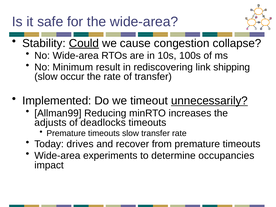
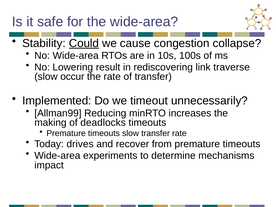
Minimum: Minimum -> Lowering
shipping: shipping -> traverse
unnecessarily underline: present -> none
adjusts: adjusts -> making
occupancies: occupancies -> mechanisms
